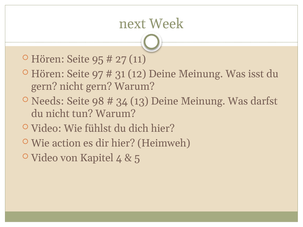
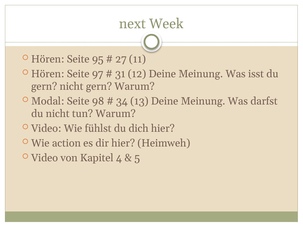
Needs: Needs -> Modal
